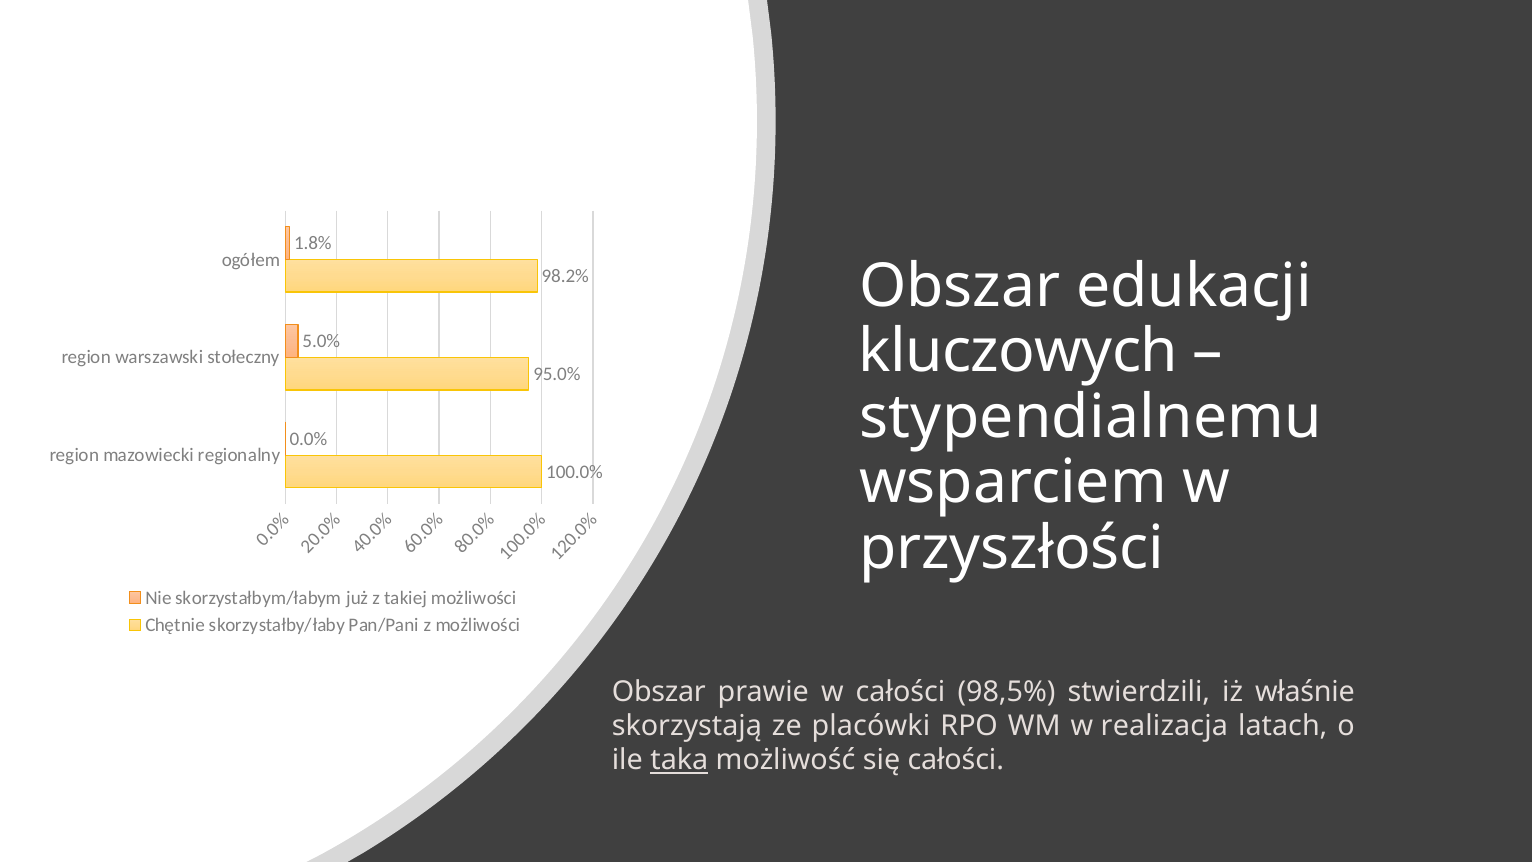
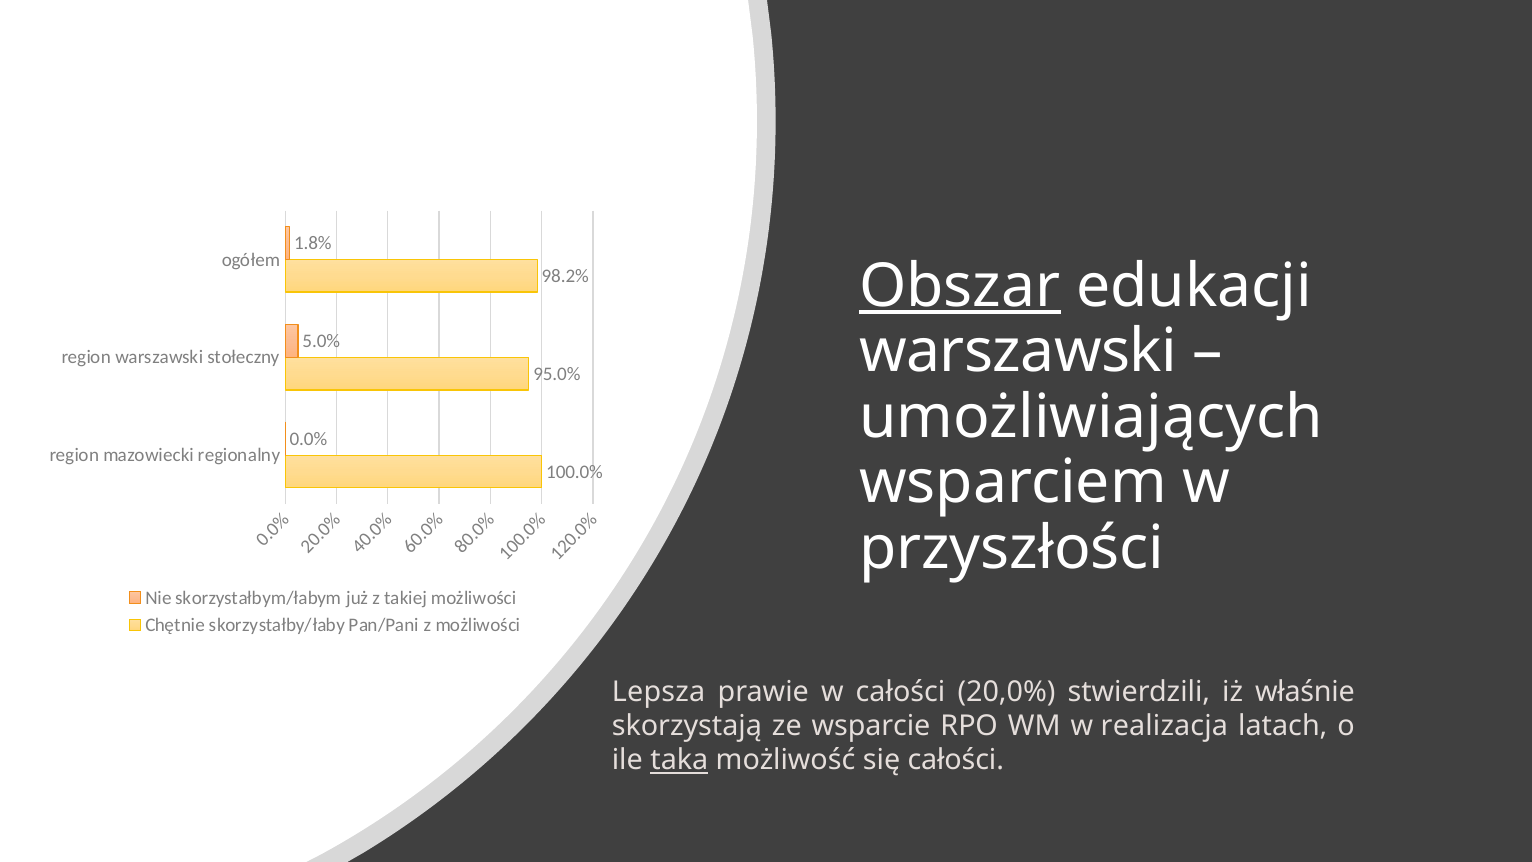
Obszar at (960, 286) underline: none -> present
kluczowych at (1018, 352): kluczowych -> warszawski
stypendialnemu: stypendialnemu -> umożliwiających
Obszar at (659, 691): Obszar -> Lepsza
98,5%: 98,5% -> 20,0%
placówki: placówki -> wsparcie
